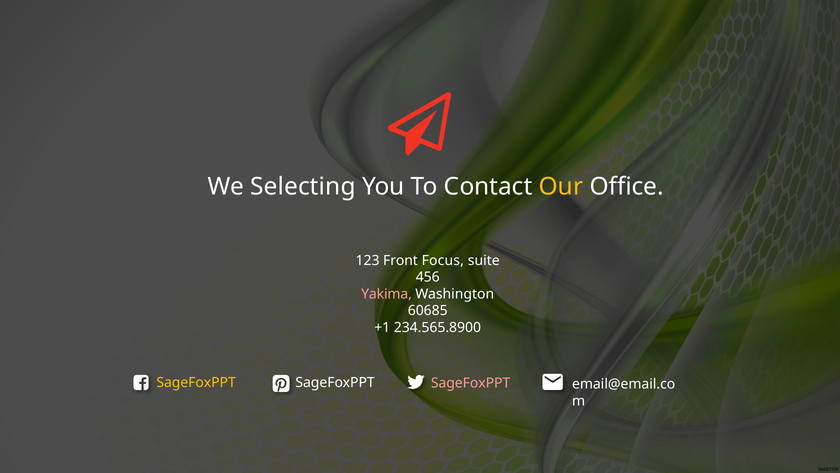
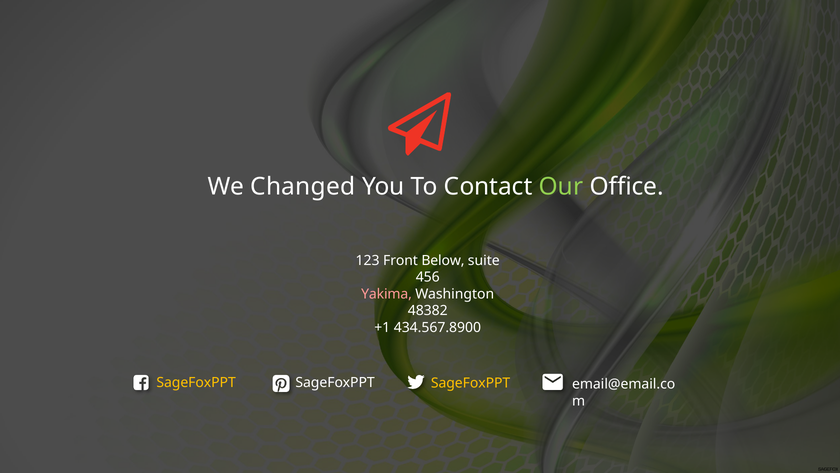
Selecting: Selecting -> Changed
Our colour: yellow -> light green
Focus: Focus -> Below
60685: 60685 -> 48382
234.565.8900: 234.565.8900 -> 434.567.8900
SageFoxPPT at (471, 383) colour: pink -> yellow
